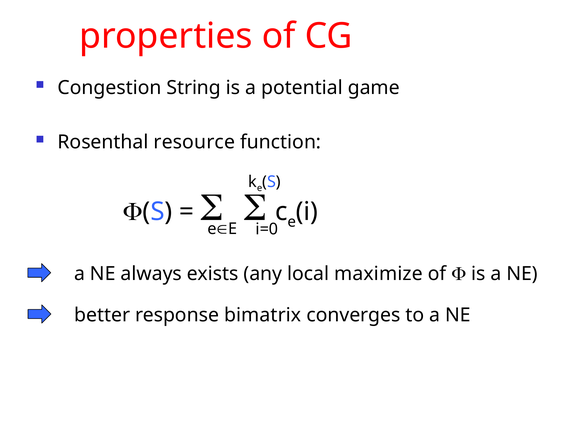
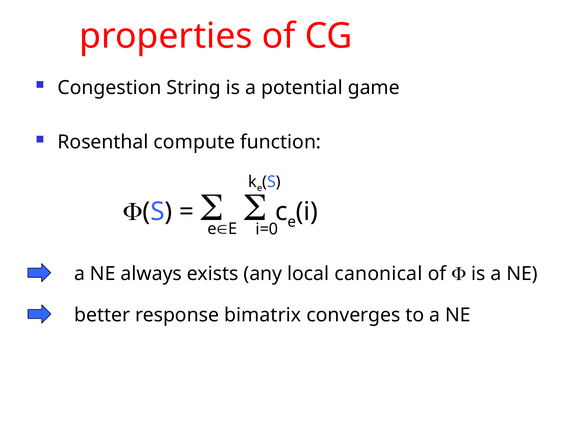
resource: resource -> compute
maximize: maximize -> canonical
